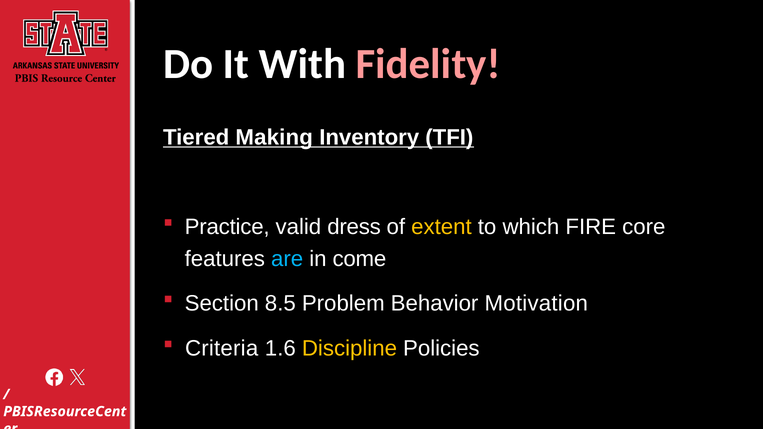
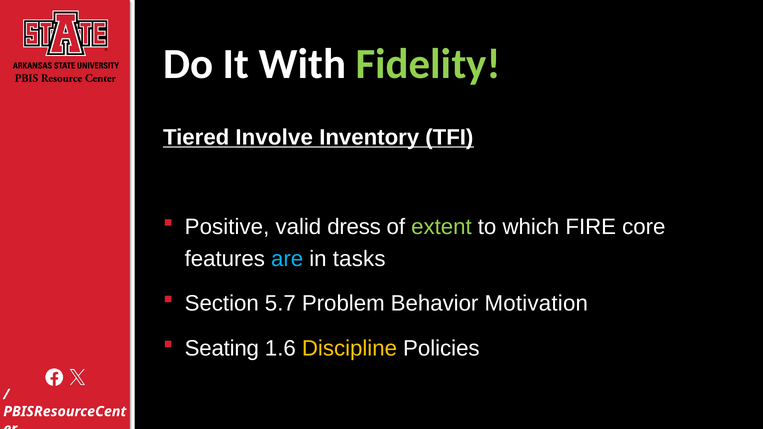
Fidelity colour: pink -> light green
Making: Making -> Involve
Practice: Practice -> Positive
extent colour: yellow -> light green
come: come -> tasks
8.5: 8.5 -> 5.7
Criteria: Criteria -> Seating
